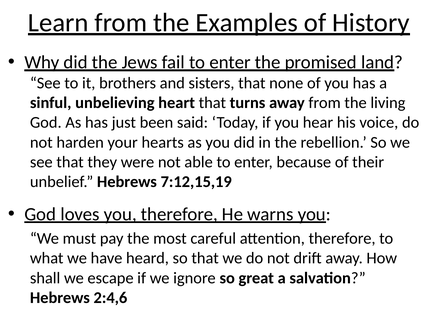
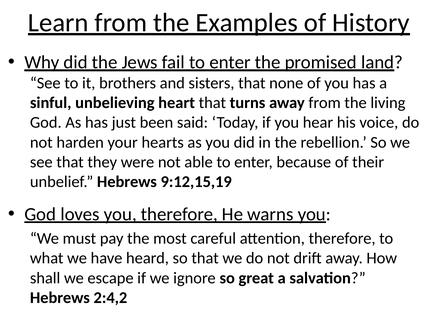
7:12,15,19: 7:12,15,19 -> 9:12,15,19
2:4,6: 2:4,6 -> 2:4,2
